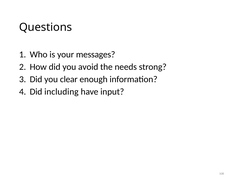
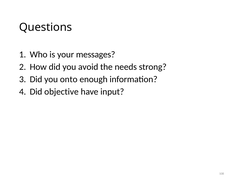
clear: clear -> onto
including: including -> objective
